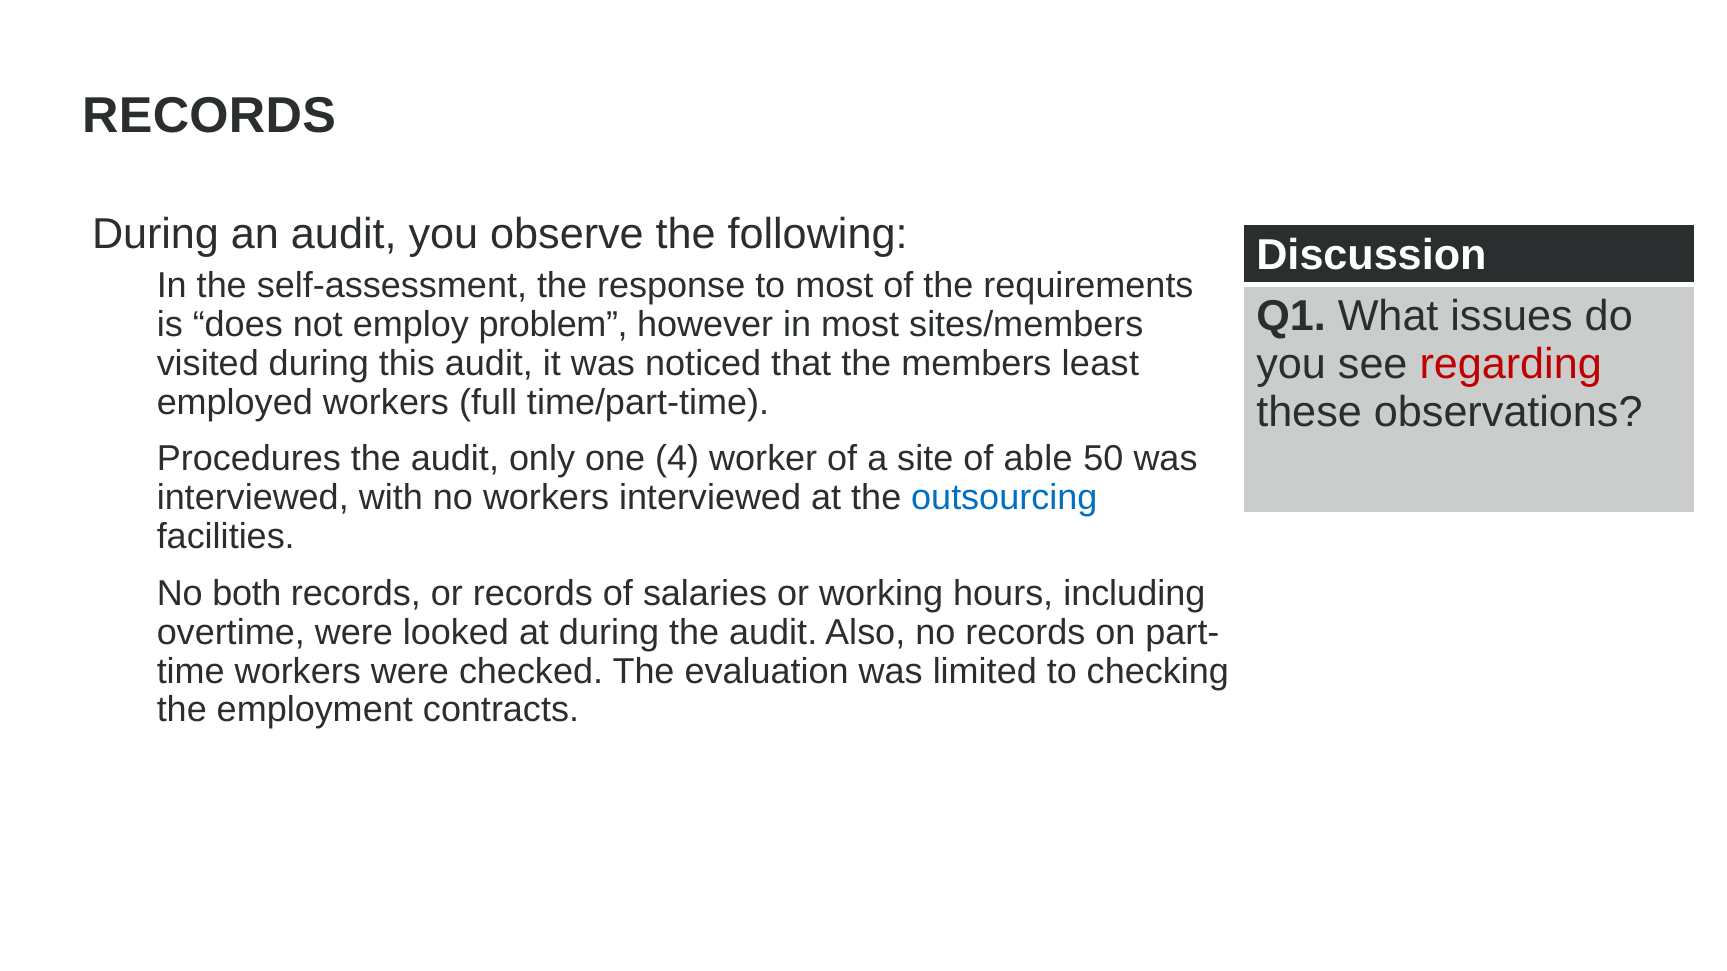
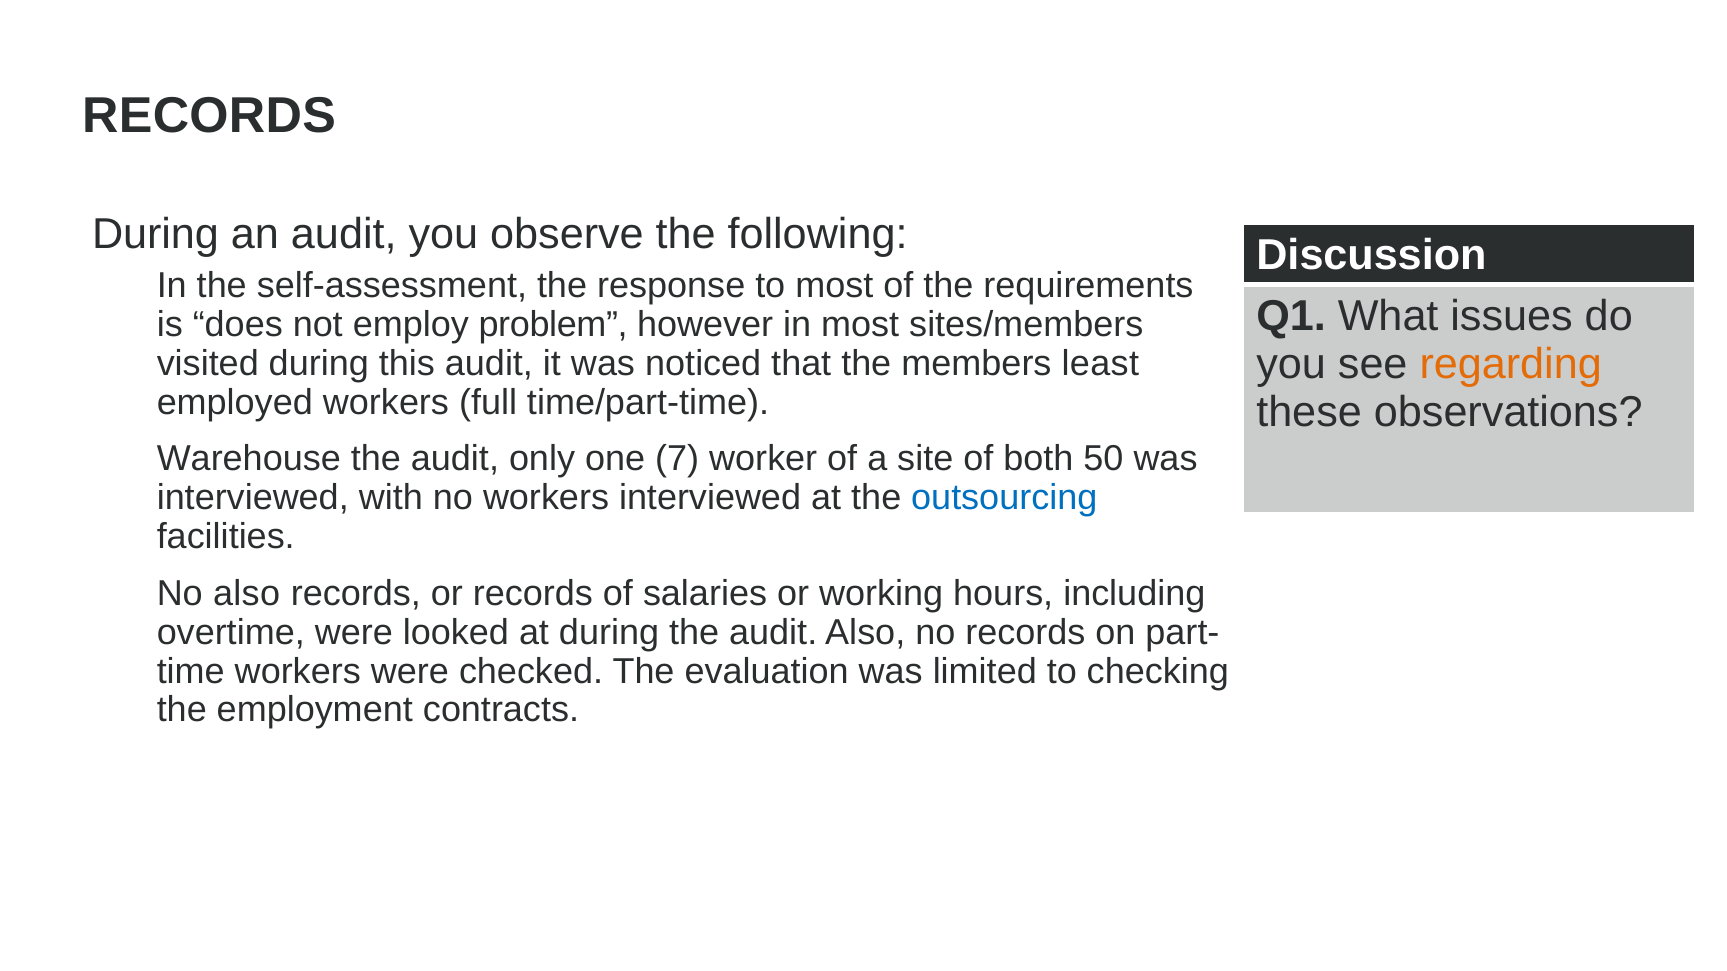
regarding colour: red -> orange
Procedures: Procedures -> Warehouse
4: 4 -> 7
able: able -> both
No both: both -> also
